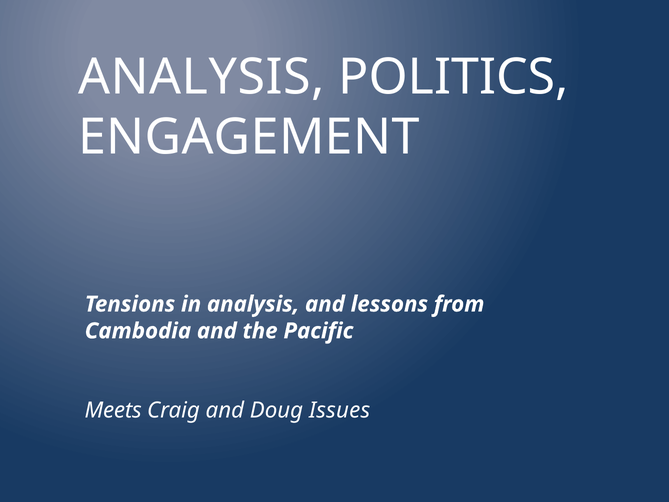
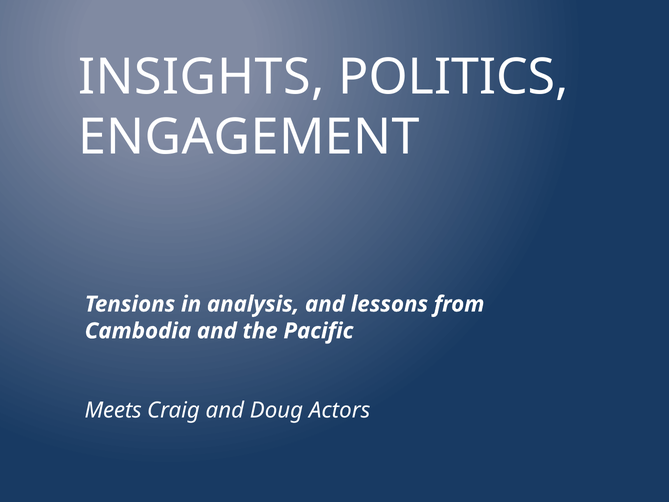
ANALYSIS at (201, 77): ANALYSIS -> INSIGHTS
Issues: Issues -> Actors
